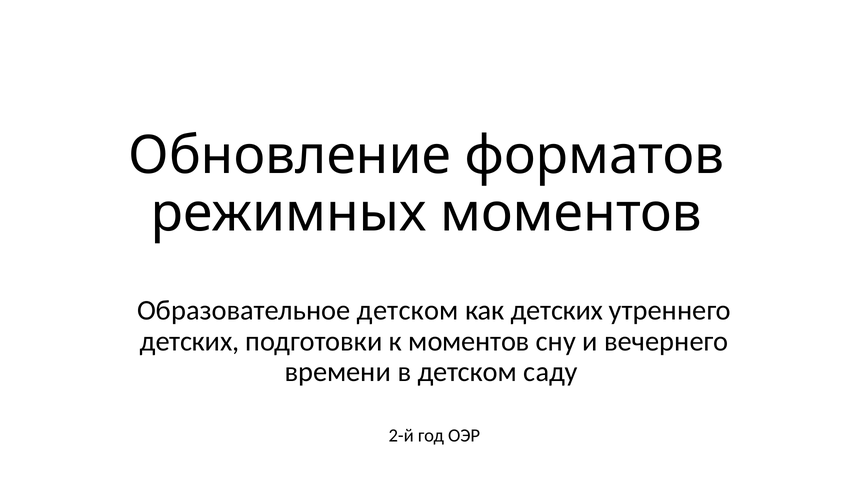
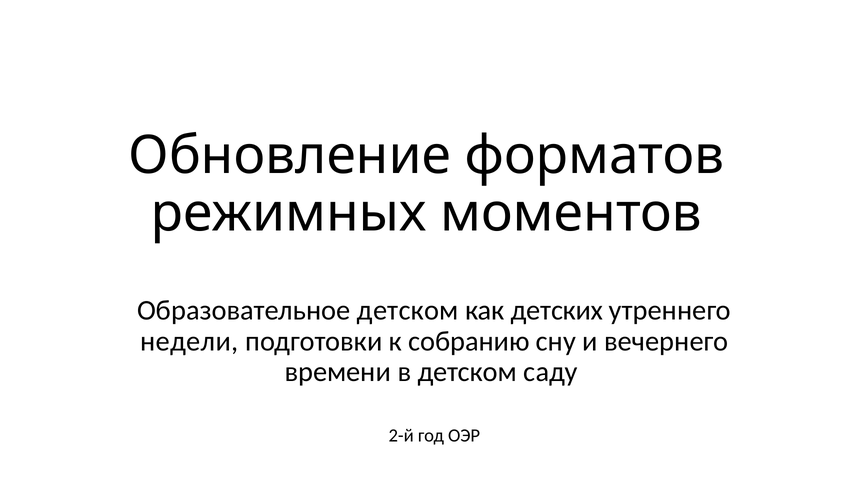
детских at (190, 341): детских -> недели
к моментов: моментов -> собранию
